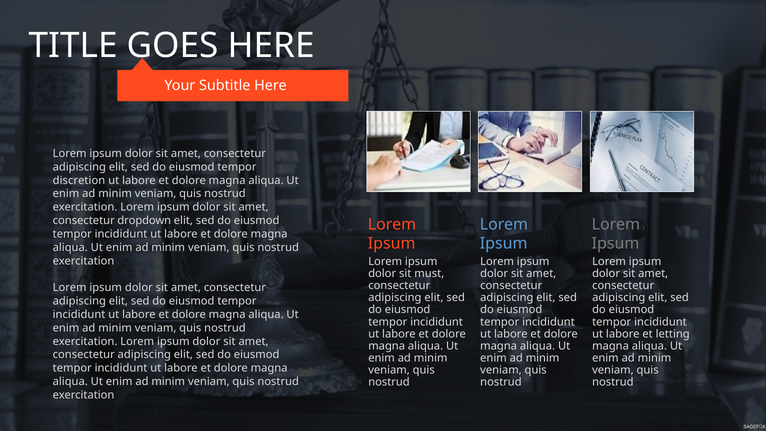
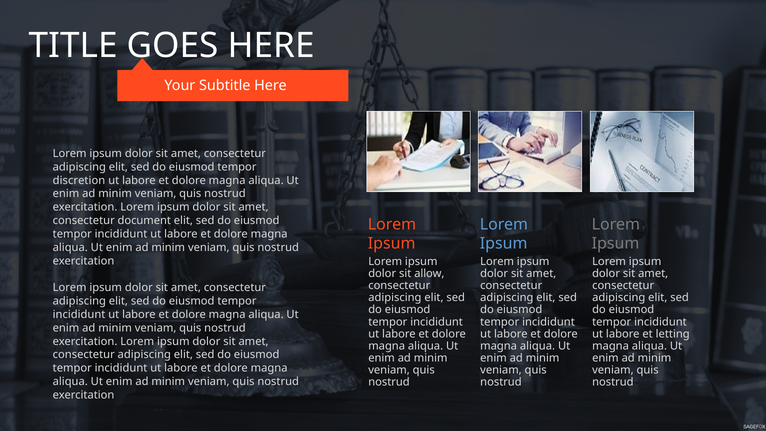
dropdown: dropdown -> document
must: must -> allow
